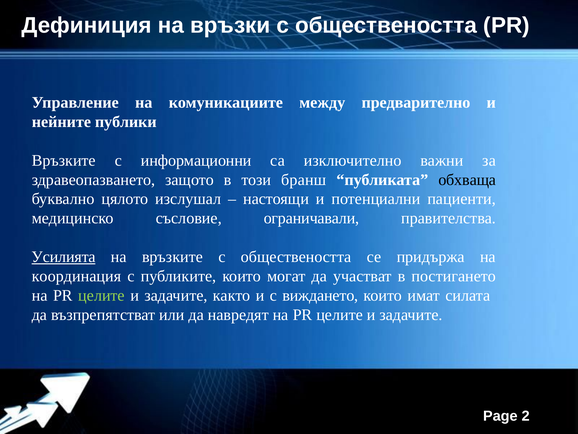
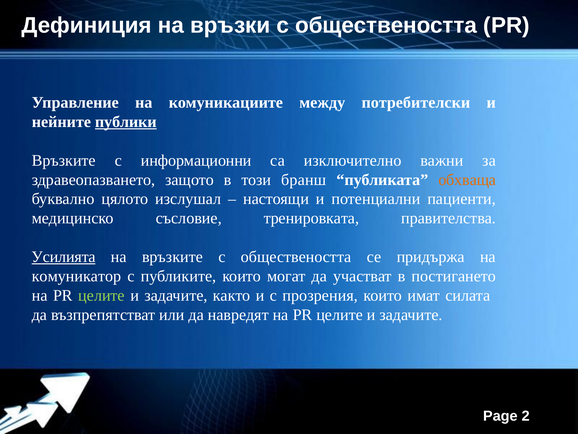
предварително: предварително -> потребителски
публики underline: none -> present
обхваща colour: black -> orange
ограничавали: ограничавали -> тренировката
координация: координация -> комуникатор
виждането: виждането -> прозрения
